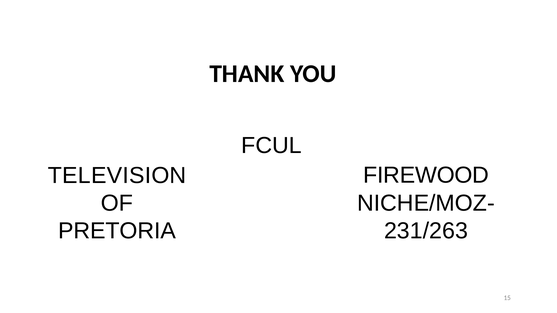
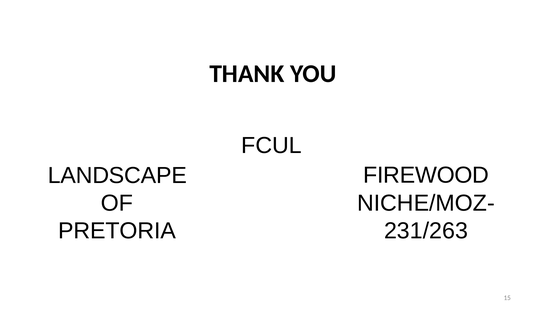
TELEVISION: TELEVISION -> LANDSCAPE
